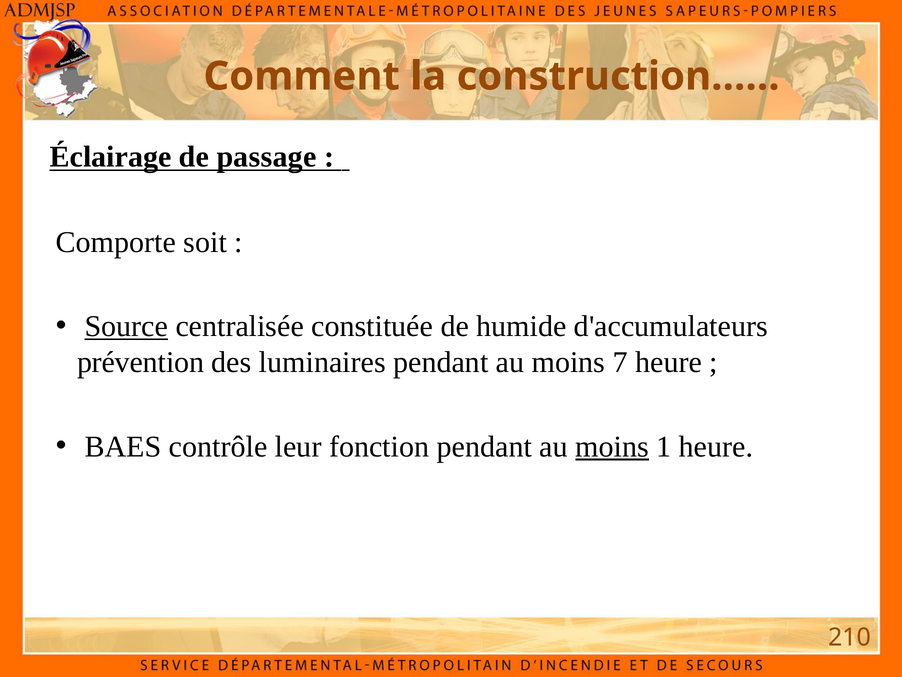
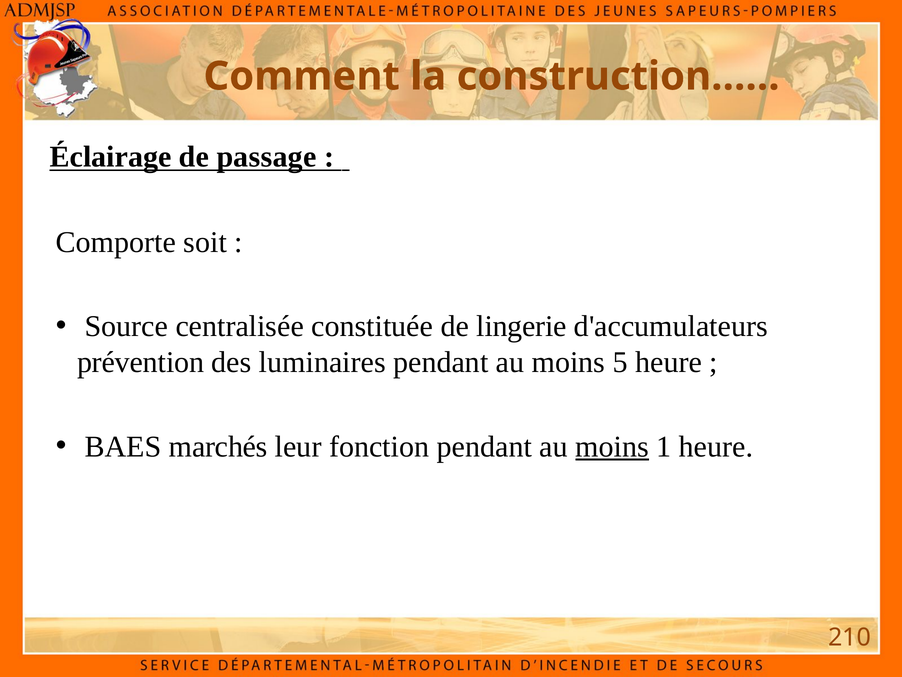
Source underline: present -> none
humide: humide -> lingerie
7: 7 -> 5
contrôle: contrôle -> marchés
